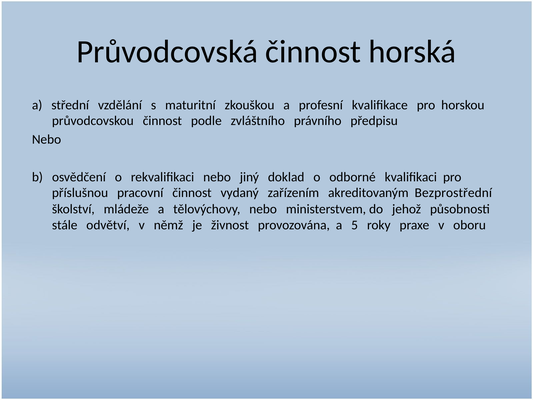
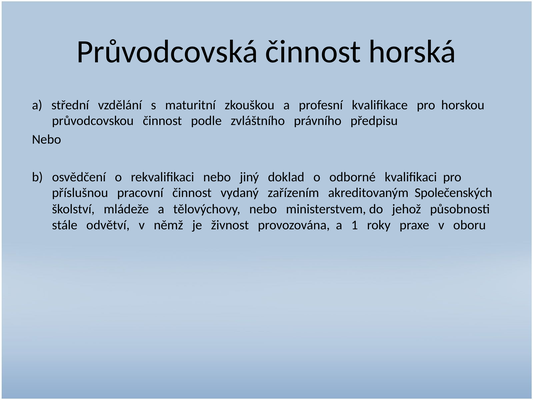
Bezprostřední: Bezprostřední -> Společenských
5: 5 -> 1
